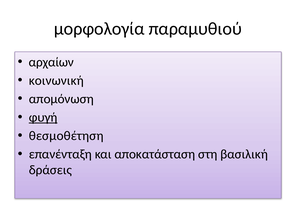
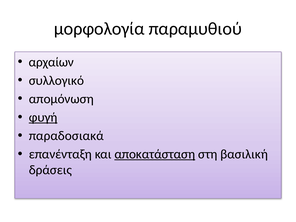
κοινωνική: κοινωνική -> συλλογικό
θεσμοθέτηση: θεσμοθέτηση -> παραδοσιακά
αποκατάσταση underline: none -> present
